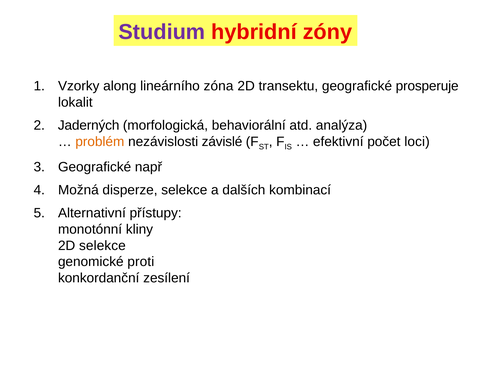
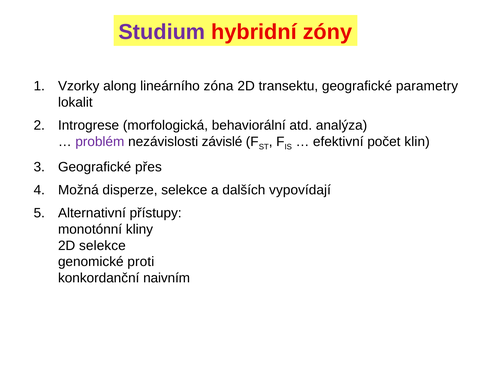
prosperuje: prosperuje -> parametry
Jaderných: Jaderných -> Introgrese
problém colour: orange -> purple
loci: loci -> klin
např: např -> přes
kombinací: kombinací -> vypovídají
zesílení: zesílení -> naivním
